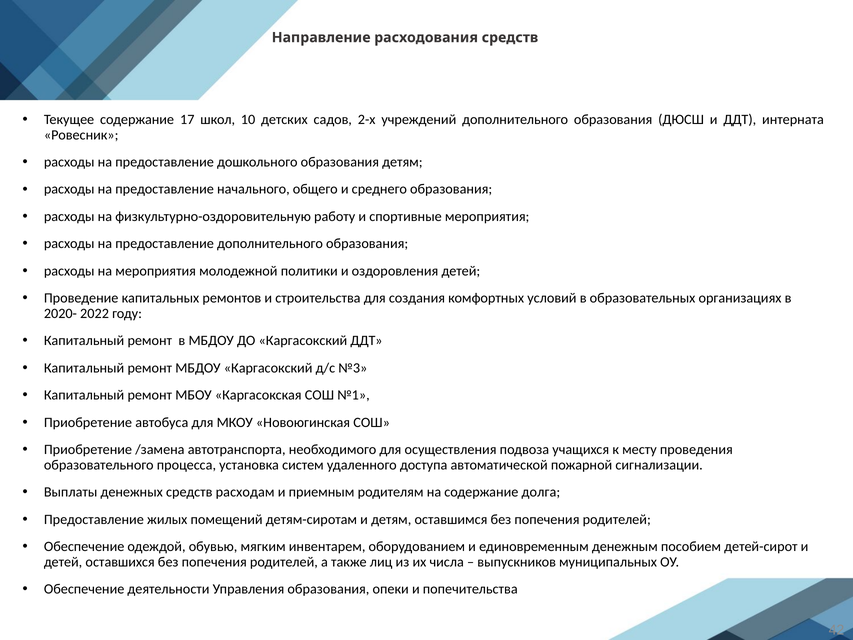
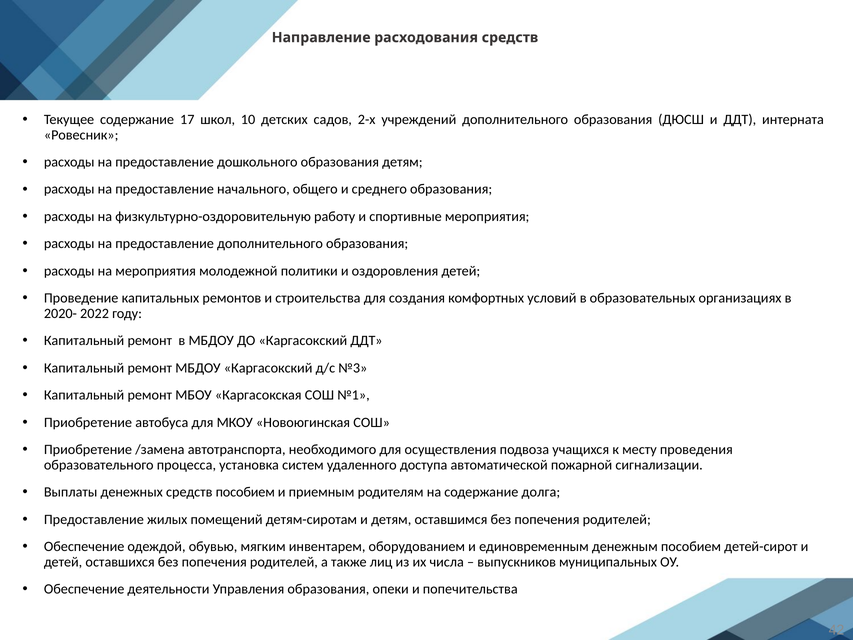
средств расходам: расходам -> пособием
